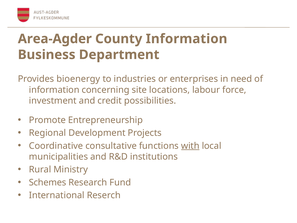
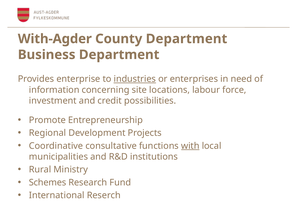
Area-Agder: Area-Agder -> With-Agder
County Information: Information -> Department
bioenergy: bioenergy -> enterprise
industries underline: none -> present
